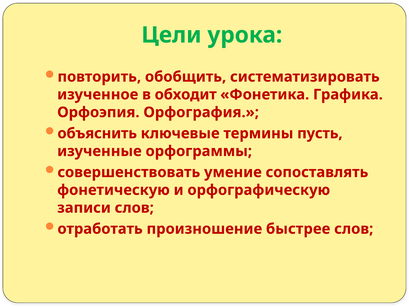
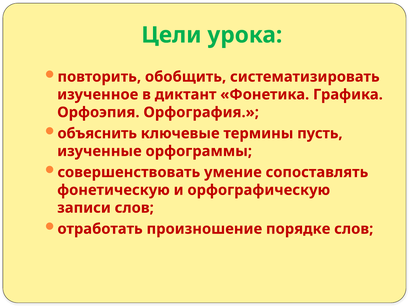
обходит: обходит -> диктант
быстрее: быстрее -> порядке
